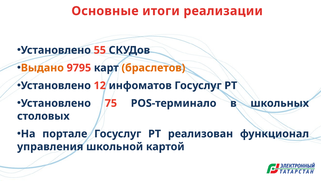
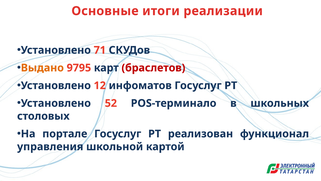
55: 55 -> 71
браслетов colour: orange -> red
75: 75 -> 52
